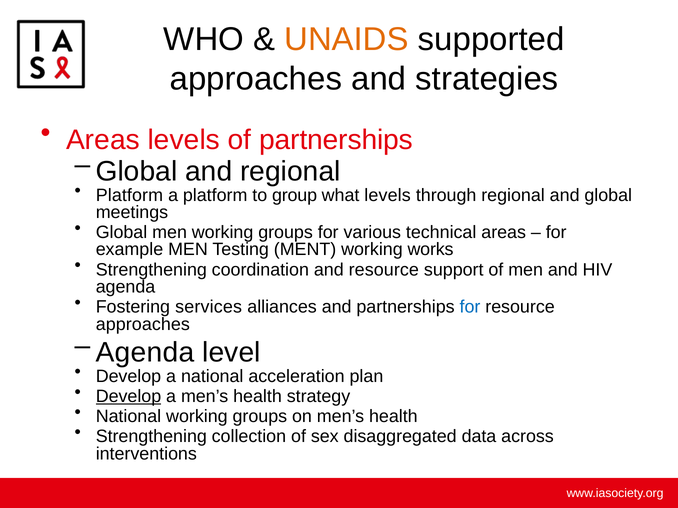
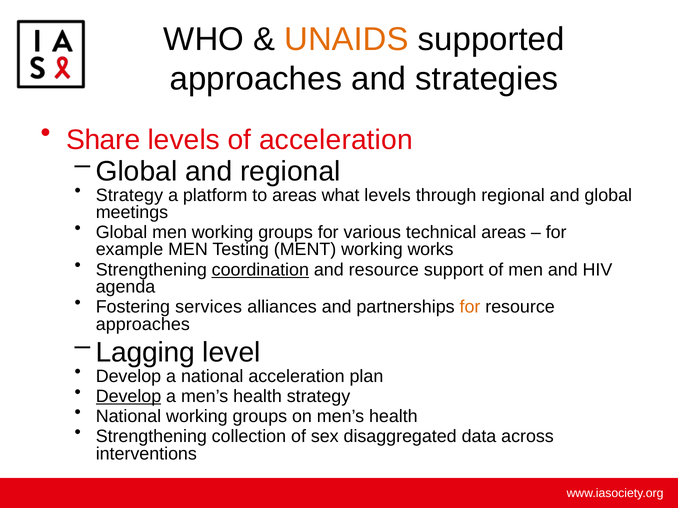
Areas at (103, 140): Areas -> Share
of partnerships: partnerships -> acceleration
Platform at (129, 195): Platform -> Strategy
to group: group -> areas
coordination underline: none -> present
for at (470, 307) colour: blue -> orange
Agenda at (145, 353): Agenda -> Lagging
